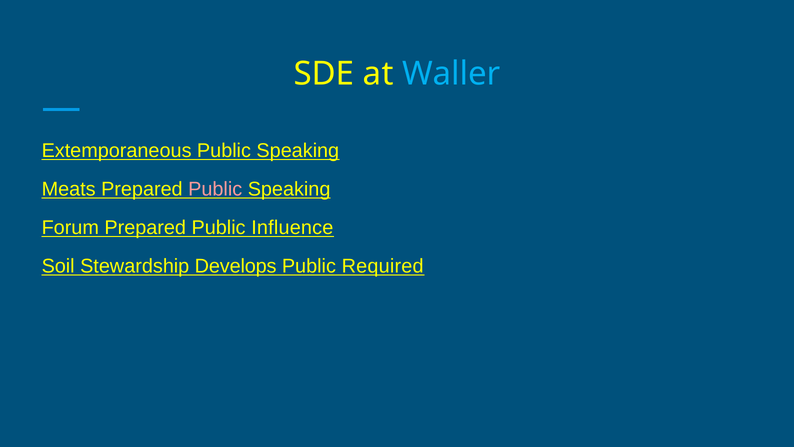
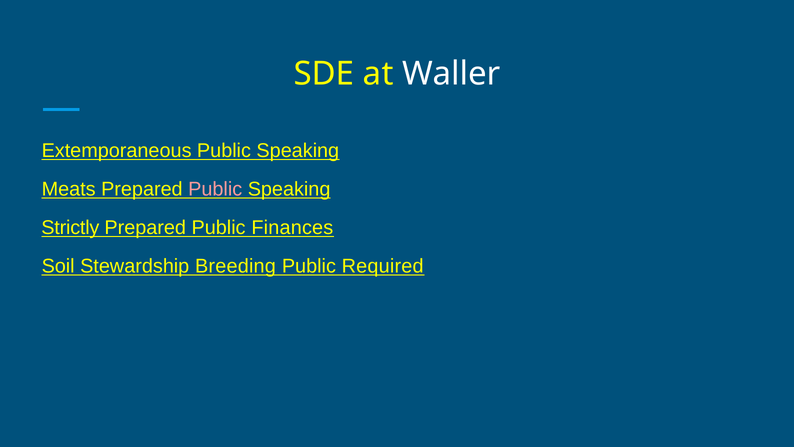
Waller colour: light blue -> white
Forum: Forum -> Strictly
Influence: Influence -> Finances
Develops: Develops -> Breeding
